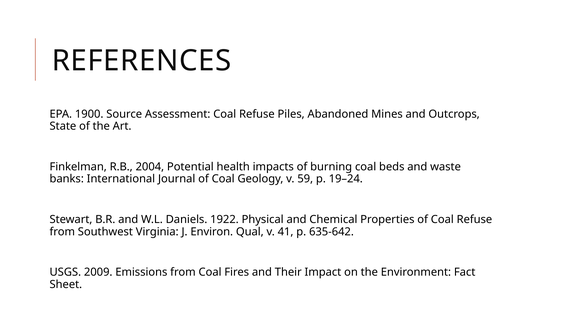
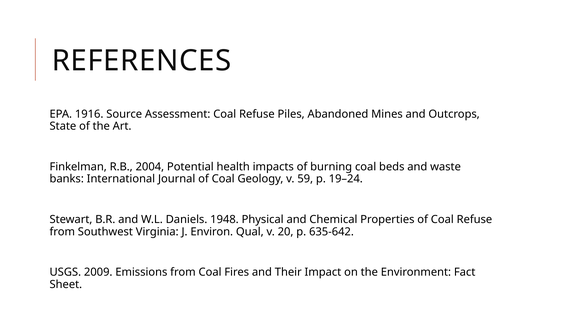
1900: 1900 -> 1916
1922: 1922 -> 1948
41: 41 -> 20
